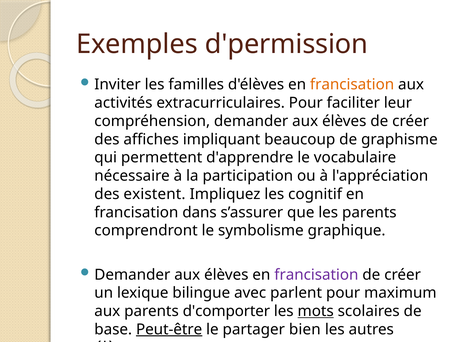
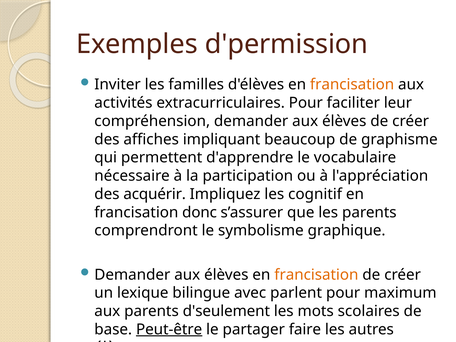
existent: existent -> acquérir
dans: dans -> donc
francisation at (316, 275) colour: purple -> orange
d'comporter: d'comporter -> d'seulement
mots underline: present -> none
bien: bien -> faire
